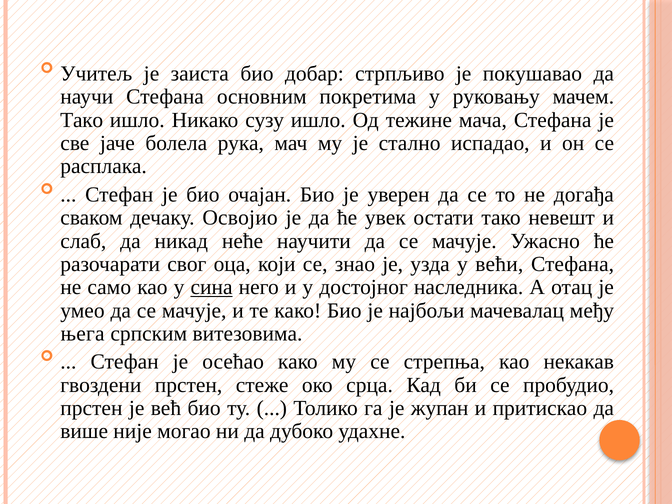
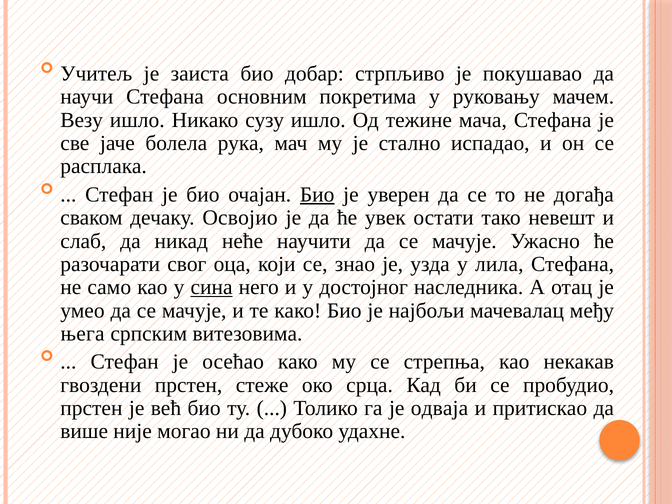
Тако at (82, 120): Тако -> Везу
Био at (317, 195) underline: none -> present
већи: већи -> лила
жупан: жупан -> одваја
